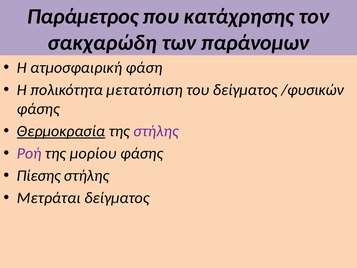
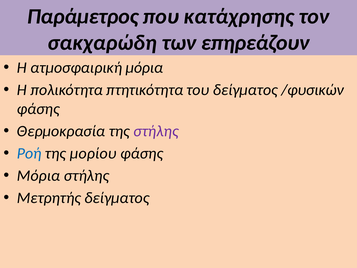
παράνομων: παράνομων -> επηρεάζουν
ατμοσφαιρική φάση: φάση -> μόρια
μετατόπιση: μετατόπιση -> πτητικότητα
Θερμοκρασία underline: present -> none
Ροή colour: purple -> blue
Πίεσης at (39, 175): Πίεσης -> Μόρια
Μετράται: Μετράται -> Μετρητής
